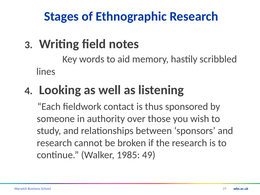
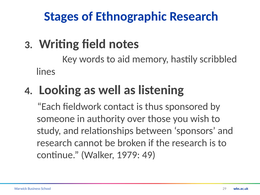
1985: 1985 -> 1979
